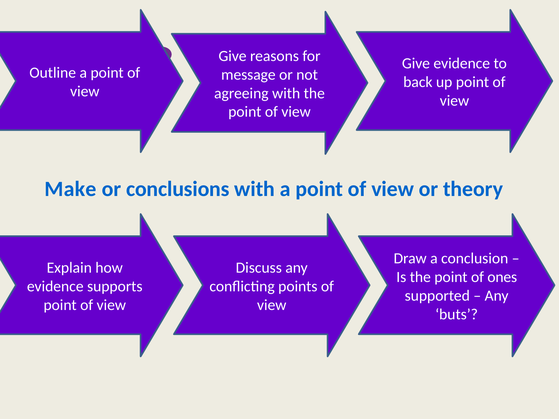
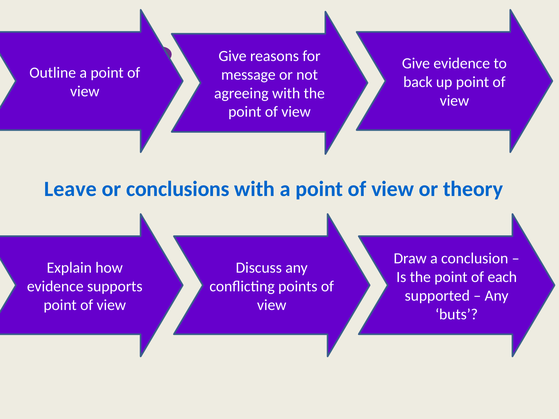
Make: Make -> Leave
ones: ones -> each
